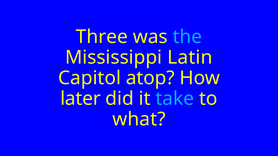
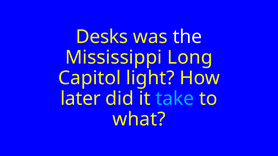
Three: Three -> Desks
the colour: light blue -> white
Latin: Latin -> Long
atop: atop -> light
